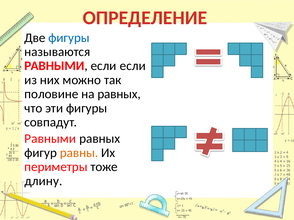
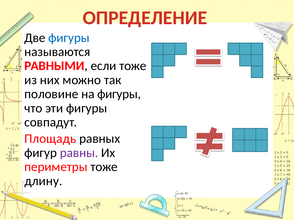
если если: если -> тоже
на равных: равных -> фигуры
Равными at (50, 139): Равными -> Площадь
равны colour: orange -> purple
